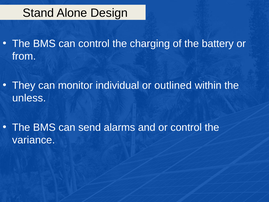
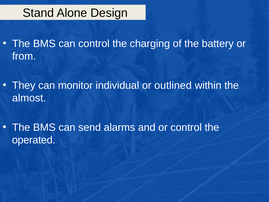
unless: unless -> almost
variance: variance -> operated
